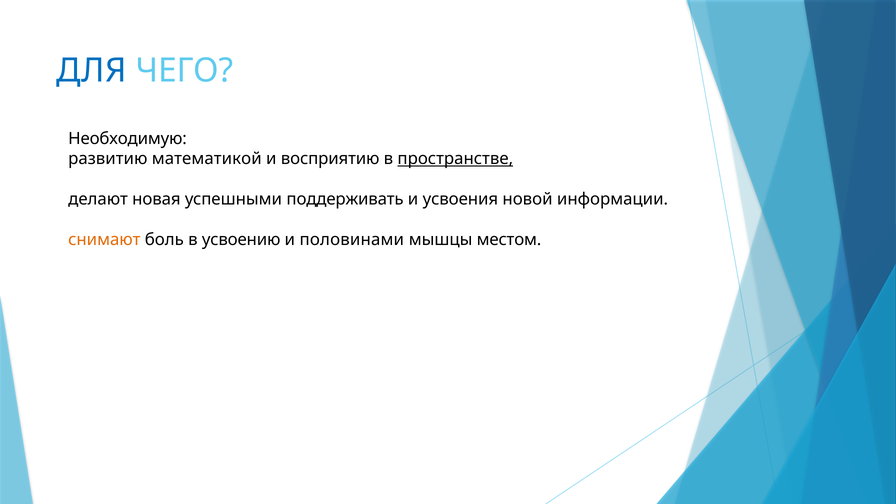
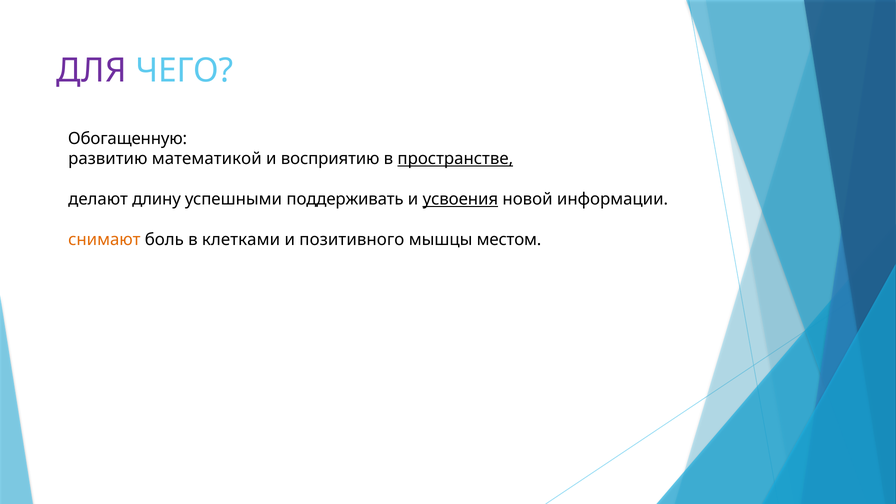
ДЛЯ colour: blue -> purple
Необходимую: Необходимую -> Обогащенную
новая: новая -> длину
усвоения underline: none -> present
усвоению: усвоению -> клетками
половинами: половинами -> позитивного
